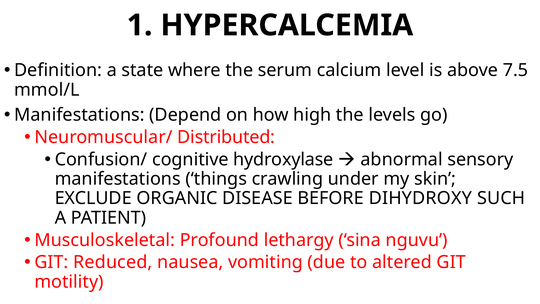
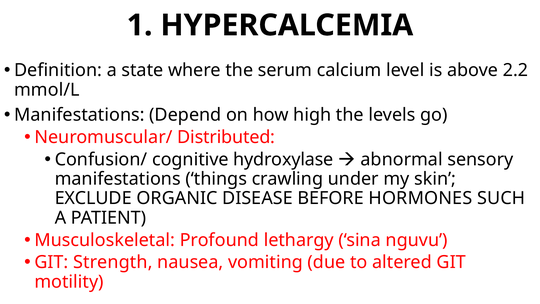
7.5: 7.5 -> 2.2
DIHYDROXY: DIHYDROXY -> HORMONES
Reduced: Reduced -> Strength
